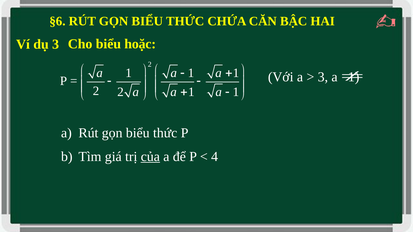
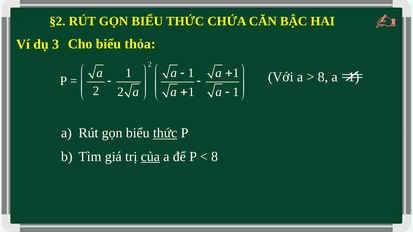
§6: §6 -> §2
hoặc: hoặc -> thỏa
3 at (323, 77): 3 -> 8
thức at (165, 133) underline: none -> present
4 at (215, 157): 4 -> 8
